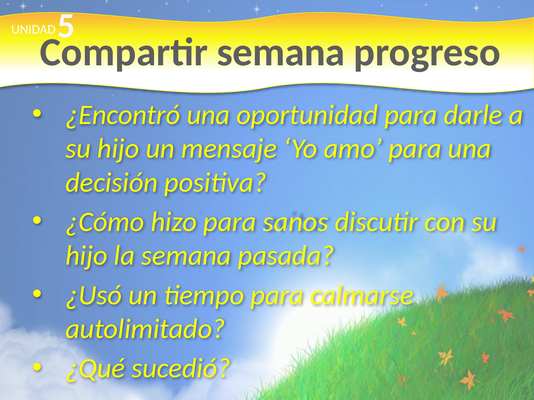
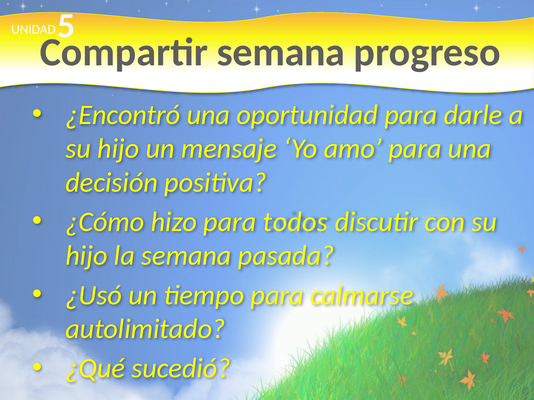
sanos: sanos -> todos
